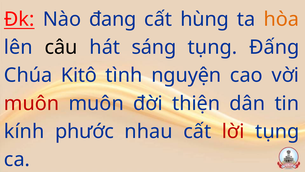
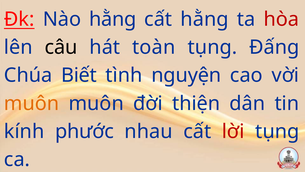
Nào đang: đang -> hằng
cất hùng: hùng -> hằng
hòa colour: orange -> red
sáng: sáng -> toàn
Kitô: Kitô -> Biết
muôn at (32, 103) colour: red -> orange
